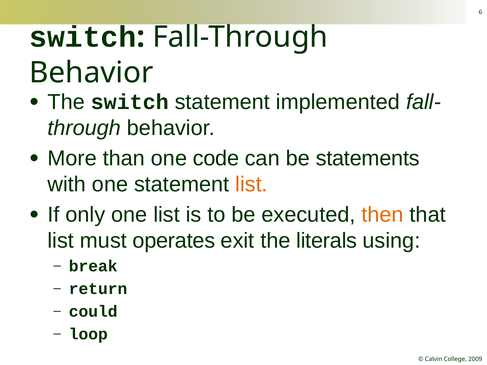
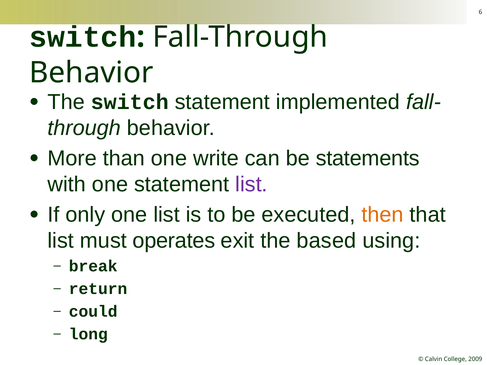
code: code -> write
list at (251, 184) colour: orange -> purple
literals: literals -> based
loop: loop -> long
